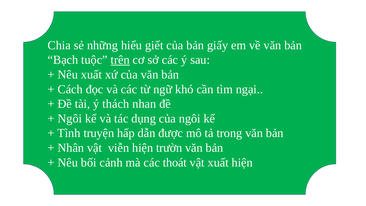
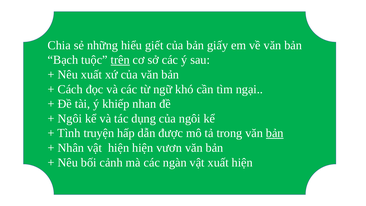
thách: thách -> khiếp
bản at (275, 133) underline: none -> present
vật viễn: viễn -> hiện
trườn: trườn -> vươn
thoát: thoát -> ngàn
